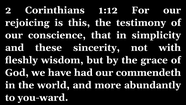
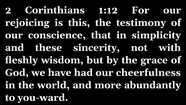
commendeth: commendeth -> cheerfulness
